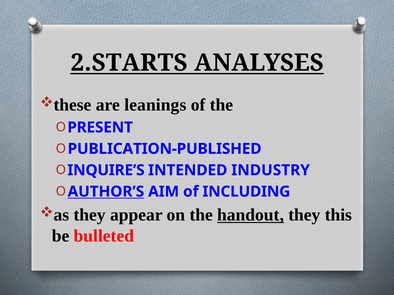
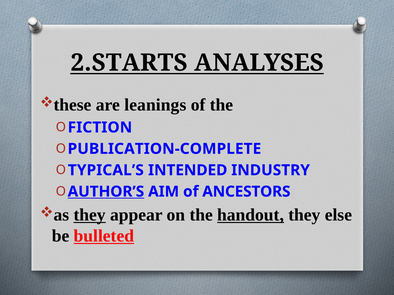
PRESENT: PRESENT -> FICTION
PUBLICATION-PUBLISHED: PUBLICATION-PUBLISHED -> PUBLICATION-COMPLETE
INQUIRE’S: INQUIRE’S -> TYPICAL’S
INCLUDING: INCLUDING -> ANCESTORS
they at (90, 215) underline: none -> present
this: this -> else
bulleted underline: none -> present
